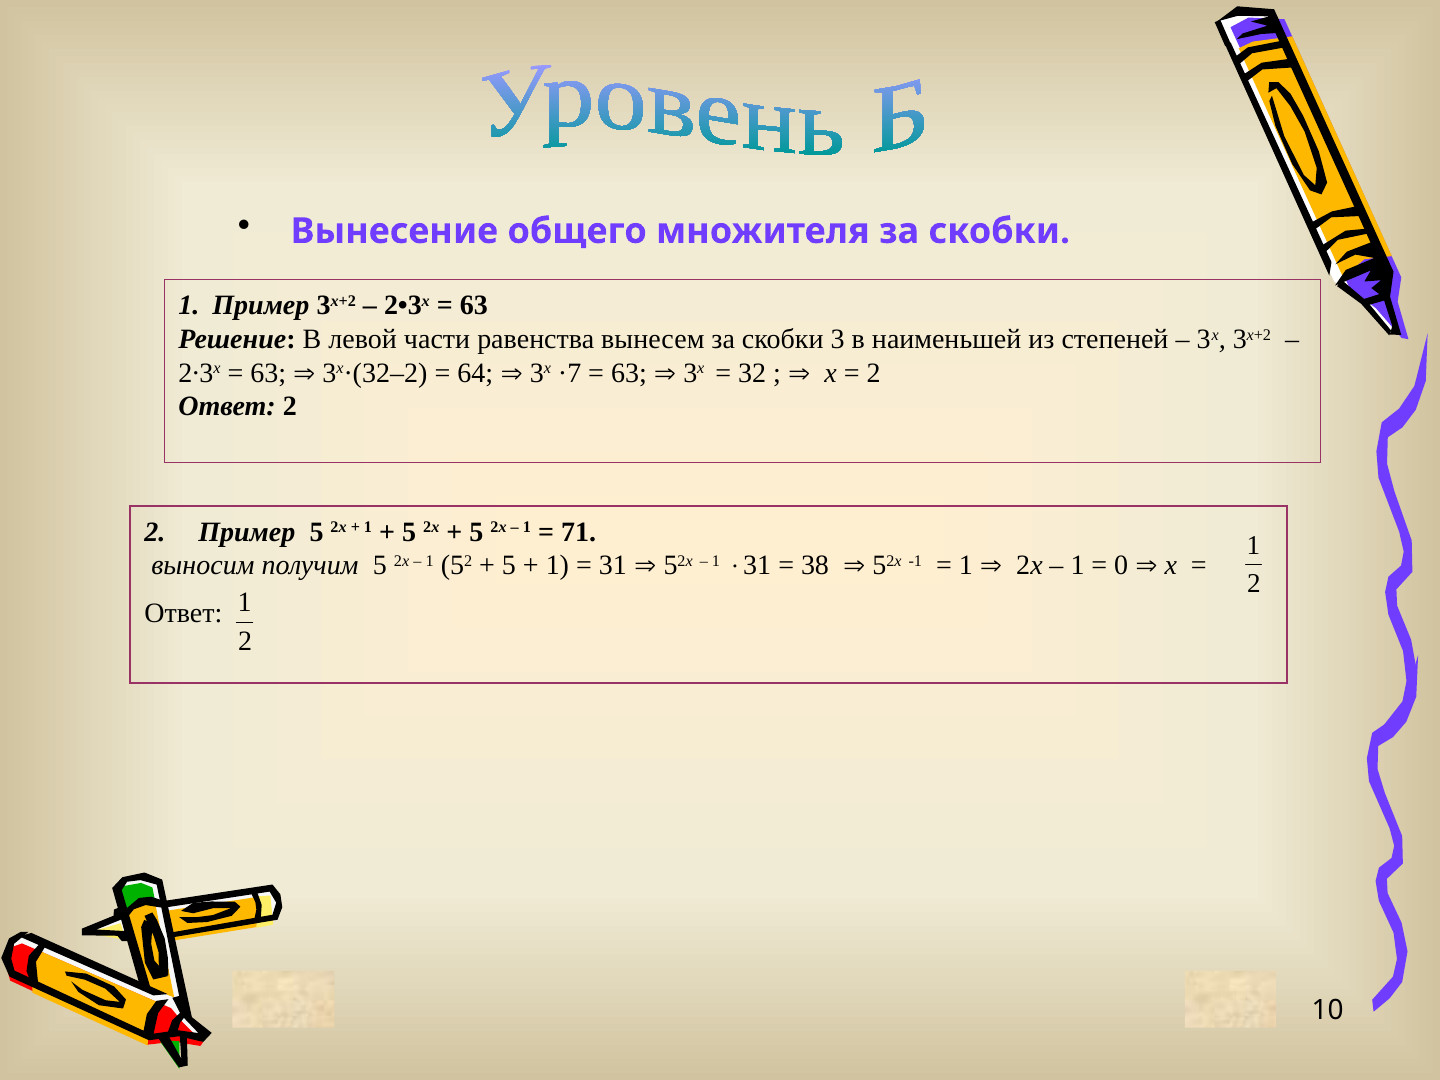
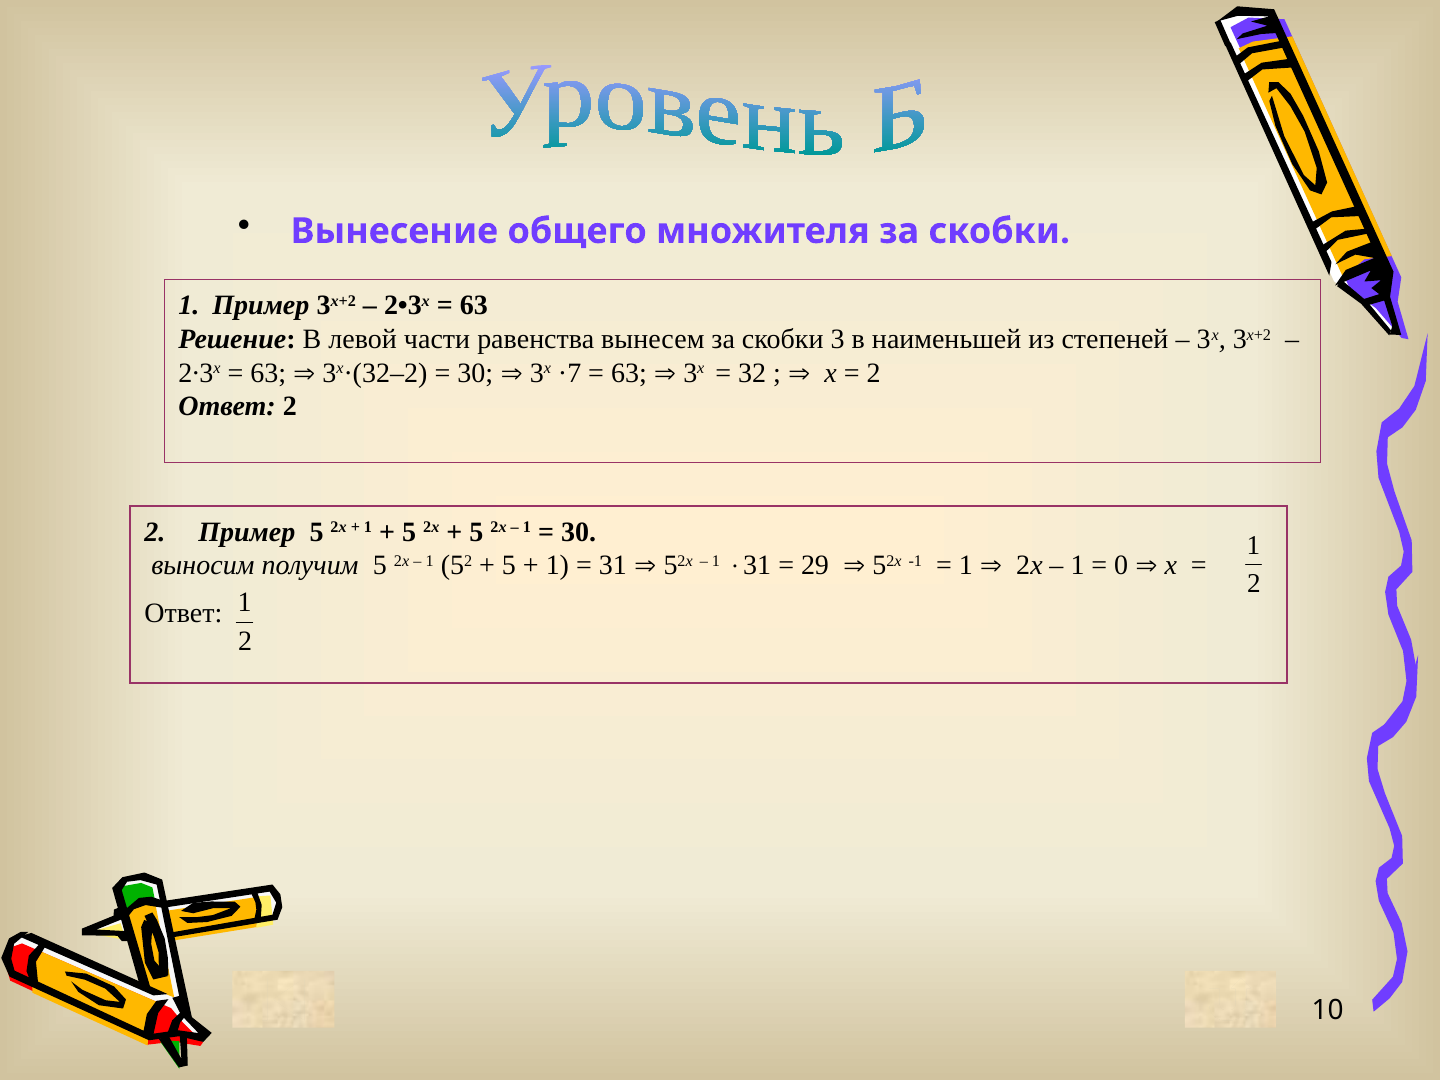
64 at (475, 373): 64 -> 30
71 at (579, 532): 71 -> 30
38: 38 -> 29
